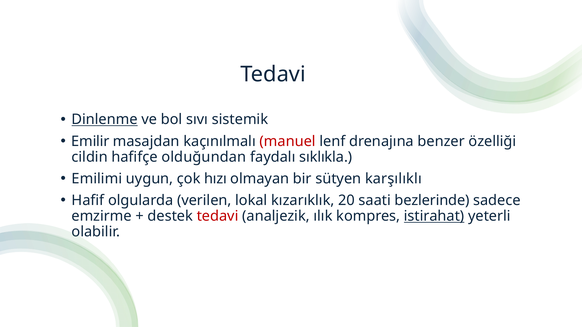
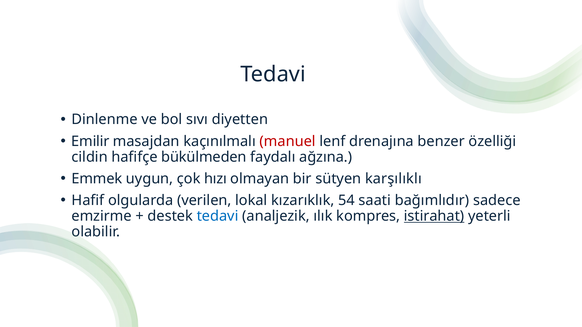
Dinlenme underline: present -> none
sistemik: sistemik -> diyetten
olduğundan: olduğundan -> bükülmeden
sıklıkla: sıklıkla -> ağzına
Emilimi: Emilimi -> Emmek
20: 20 -> 54
bezlerinde: bezlerinde -> bağımlıdır
tedavi at (218, 216) colour: red -> blue
